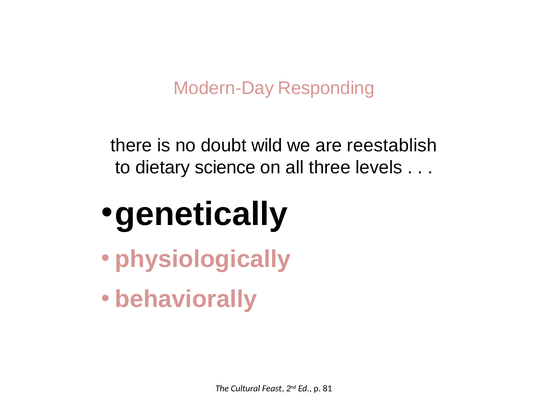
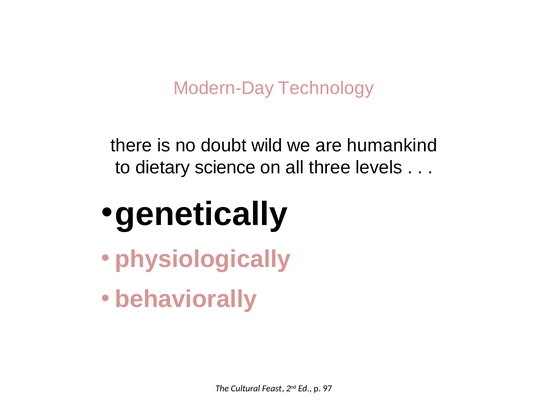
Responding: Responding -> Technology
reestablish: reestablish -> humankind
81: 81 -> 97
